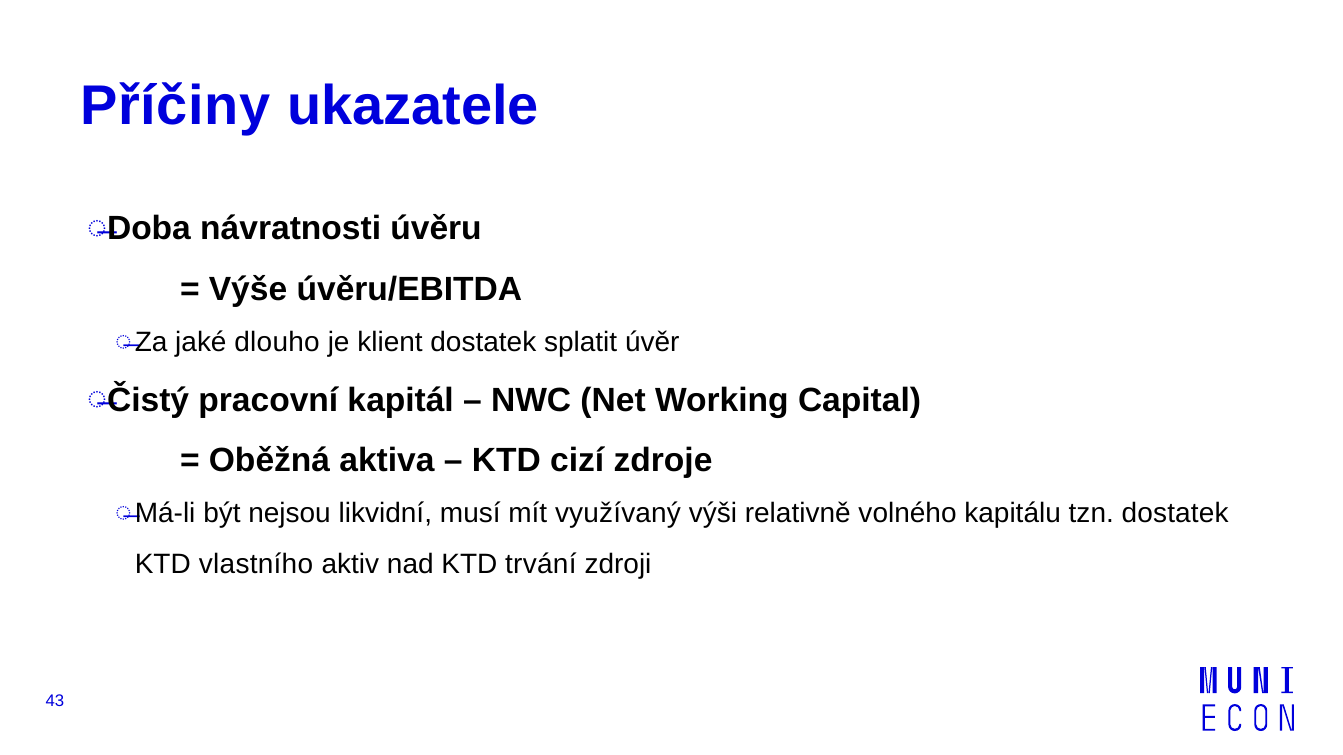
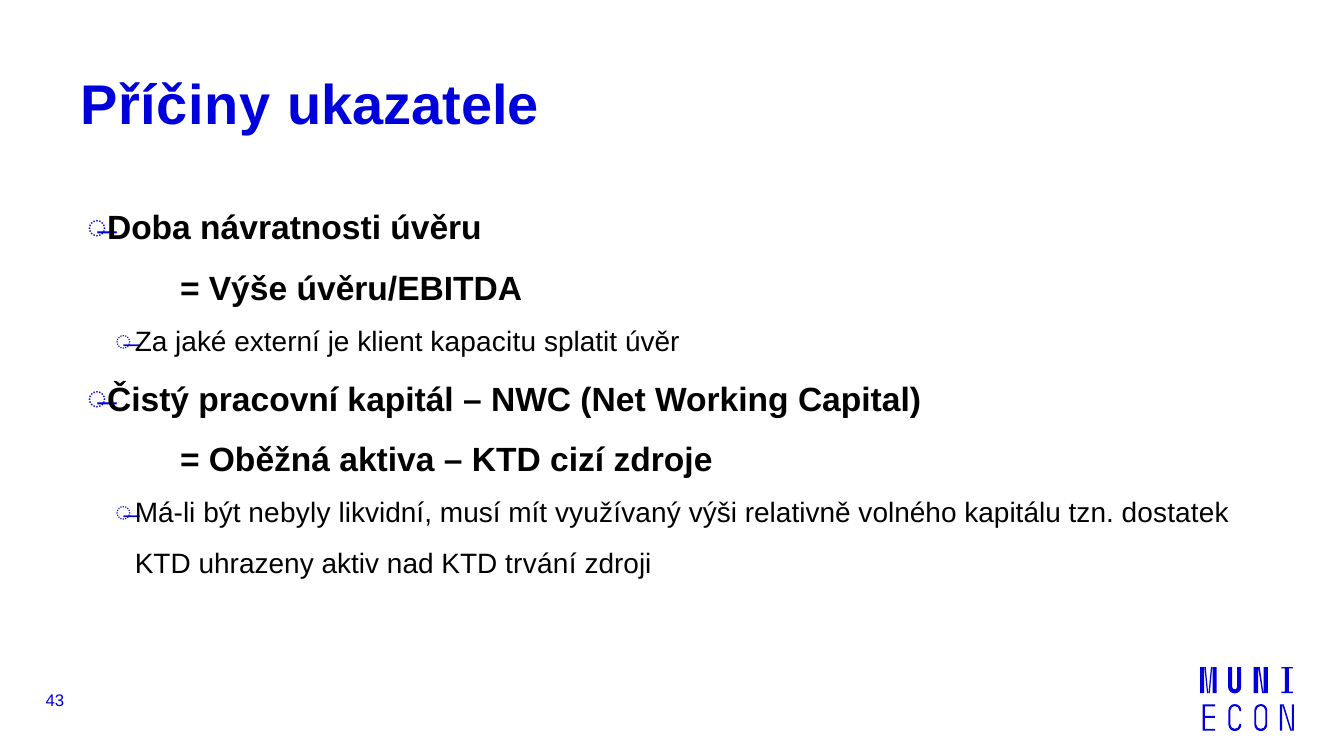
dlouho: dlouho -> externí
klient dostatek: dostatek -> kapacitu
nejsou: nejsou -> nebyly
vlastního: vlastního -> uhrazeny
